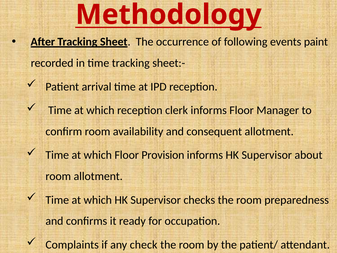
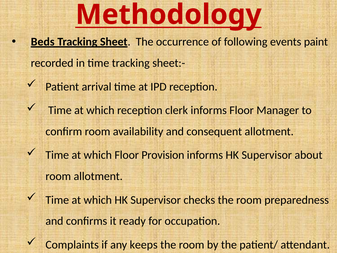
After: After -> Beds
check: check -> keeps
